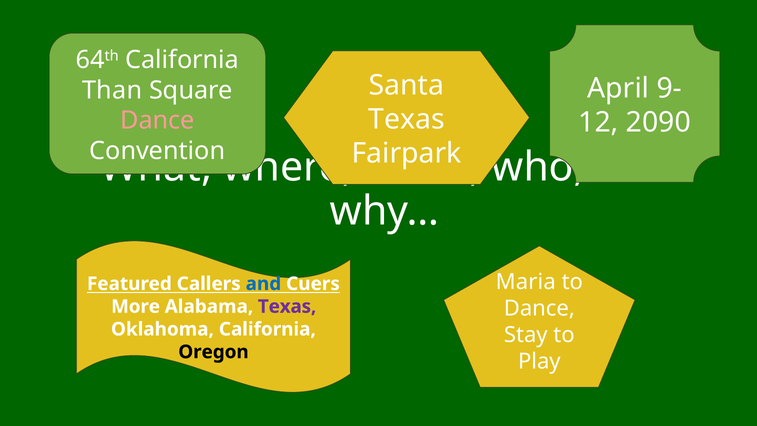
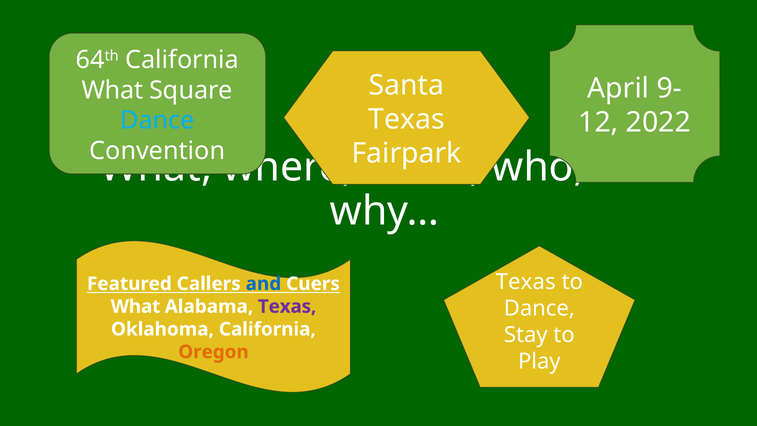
Than at (112, 90): Than -> What
Dance at (157, 120) colour: pink -> light blue
2090: 2090 -> 2022
Maria at (526, 282): Maria -> Texas
More at (136, 306): More -> What
Oregon colour: black -> orange
